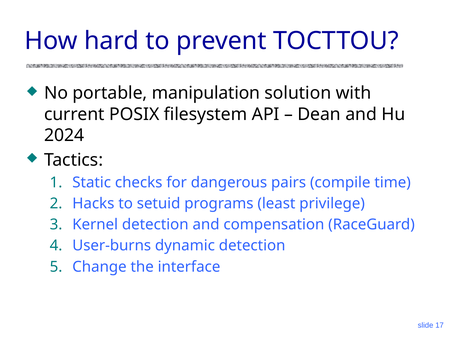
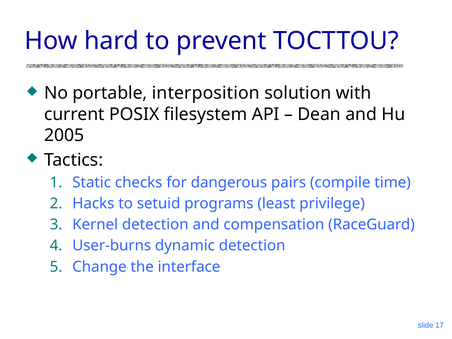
manipulation: manipulation -> interposition
2024: 2024 -> 2005
